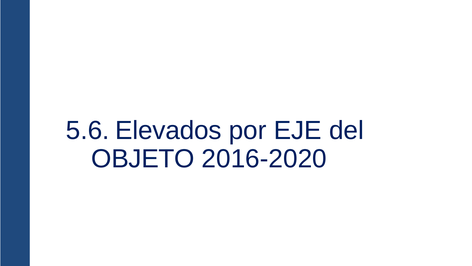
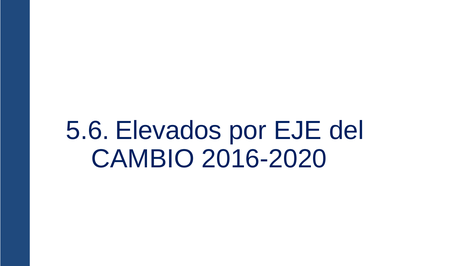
OBJETO: OBJETO -> CAMBIO
